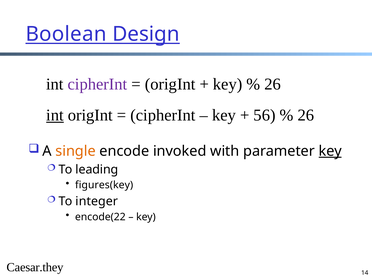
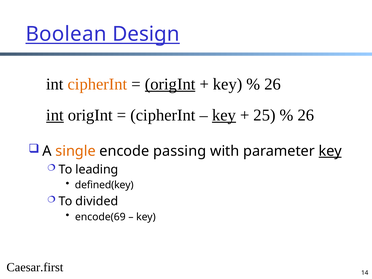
cipherInt at (97, 84) colour: purple -> orange
origInt at (170, 84) underline: none -> present
key at (224, 115) underline: none -> present
56: 56 -> 25
invoked: invoked -> passing
figures(key: figures(key -> defined(key
integer: integer -> divided
encode(22: encode(22 -> encode(69
Caesar.they: Caesar.they -> Caesar.first
